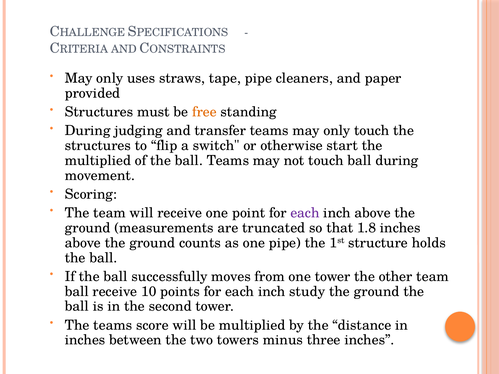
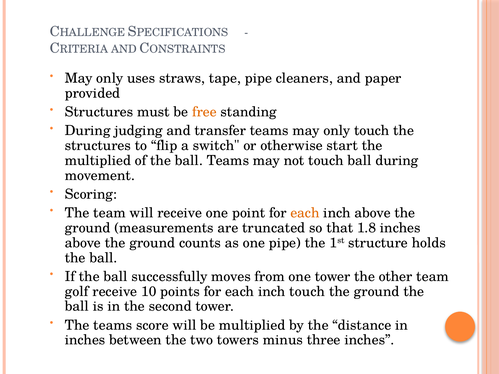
each at (305, 213) colour: purple -> orange
ball at (77, 292): ball -> golf
inch study: study -> touch
